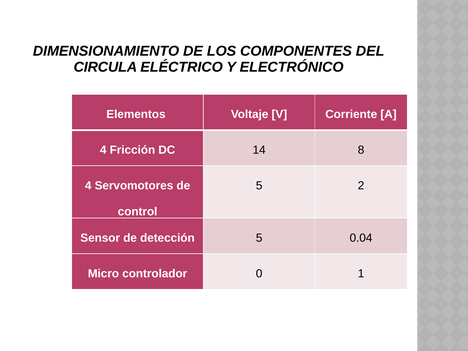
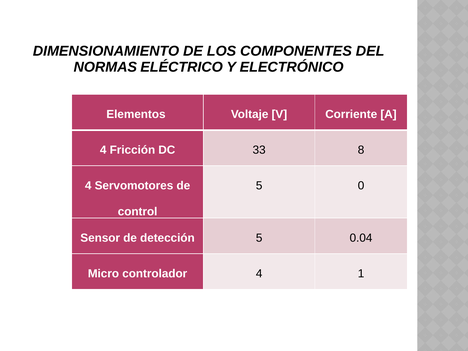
CIRCULA: CIRCULA -> NORMAS
14: 14 -> 33
2: 2 -> 0
controlador 0: 0 -> 4
